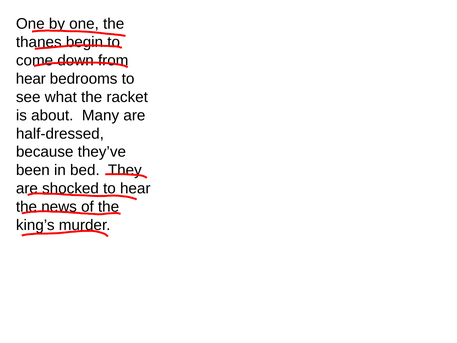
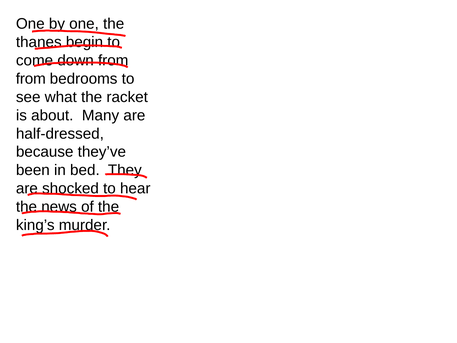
hear at (31, 79): hear -> from
